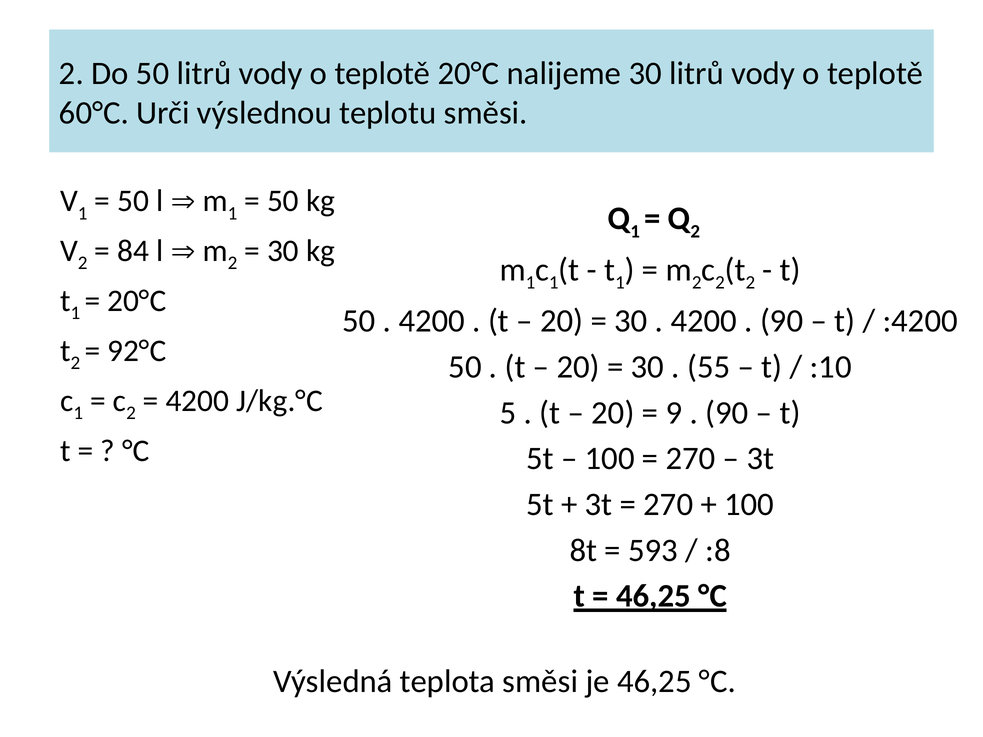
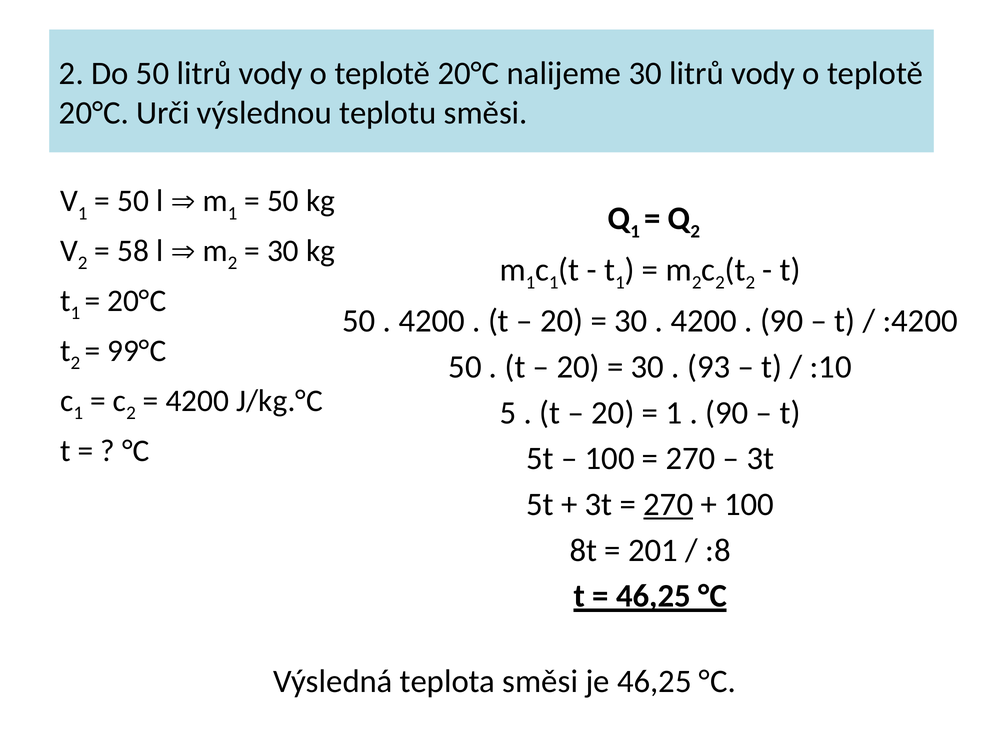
60°C at (94, 113): 60°C -> 20°C
84: 84 -> 58
92°C: 92°C -> 99°C
55: 55 -> 93
9 at (674, 413): 9 -> 1
270 at (668, 505) underline: none -> present
593: 593 -> 201
